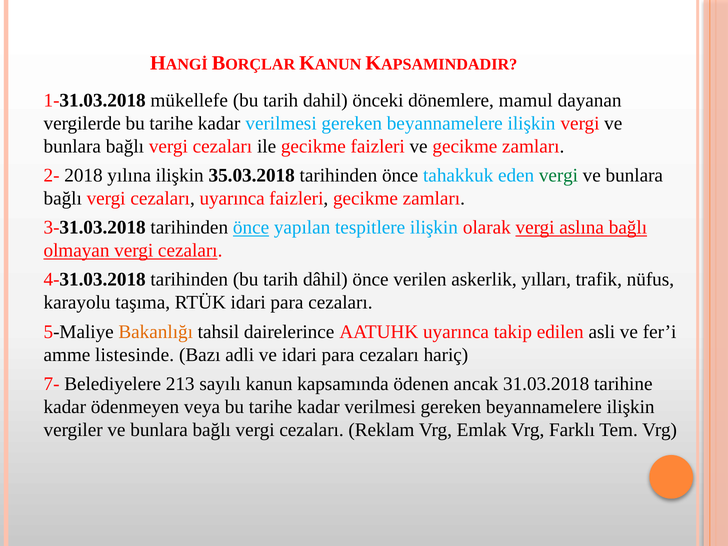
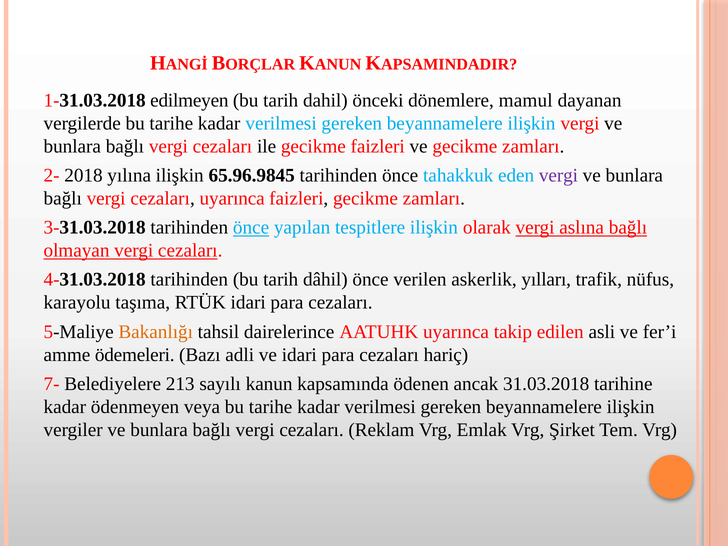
mükellefe: mükellefe -> edilmeyen
35.03.2018: 35.03.2018 -> 65.96.9845
vergi at (558, 175) colour: green -> purple
listesinde: listesinde -> ödemeleri
Farklı: Farklı -> Şirket
